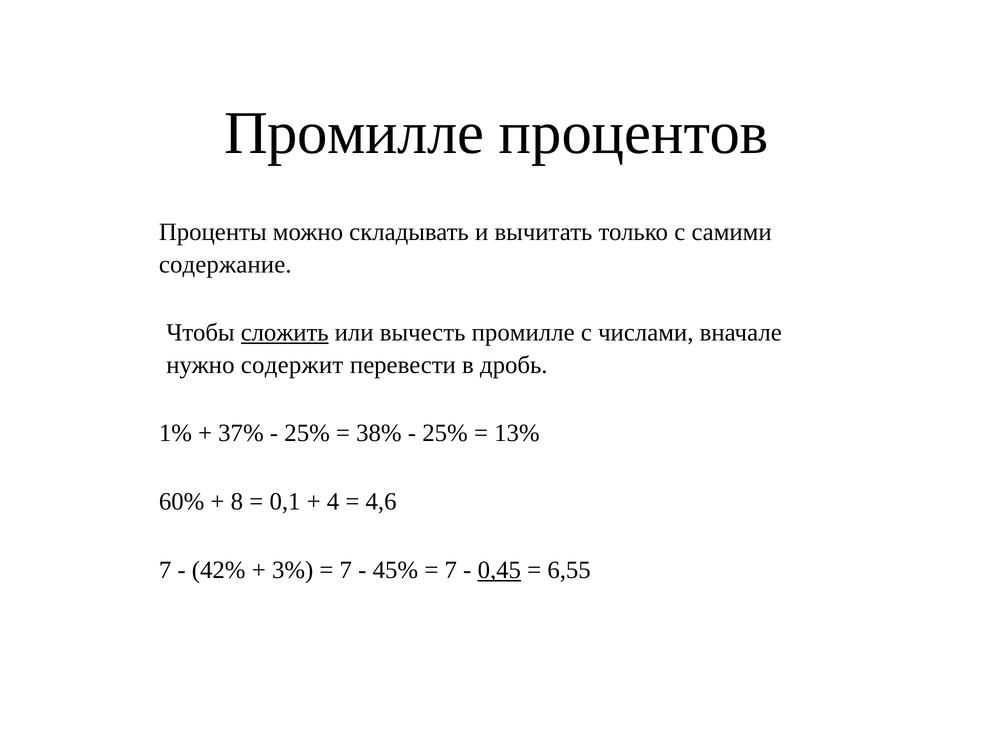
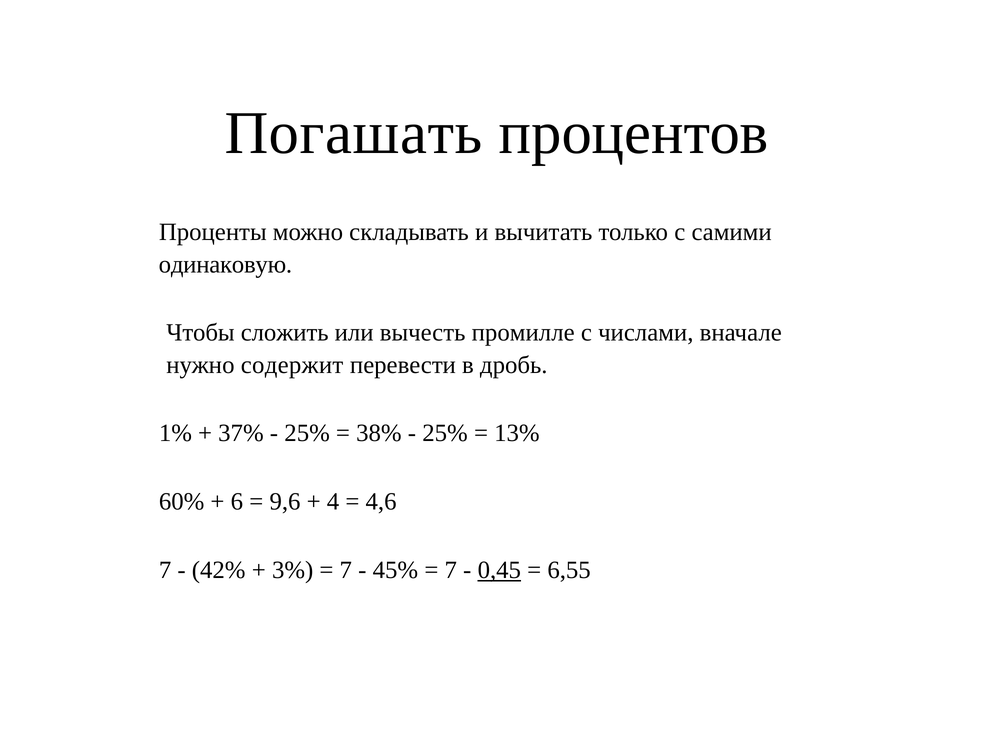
Промилле at (354, 133): Промилле -> Погашать
содержание: содержание -> одинаковую
сложить underline: present -> none
8: 8 -> 6
0,1: 0,1 -> 9,6
